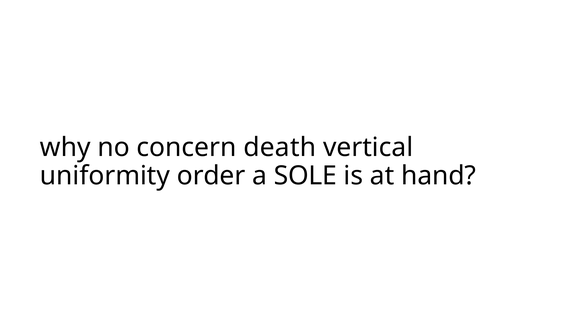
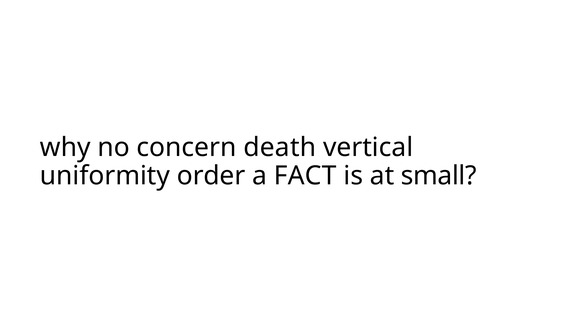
SOLE: SOLE -> FACT
hand: hand -> small
